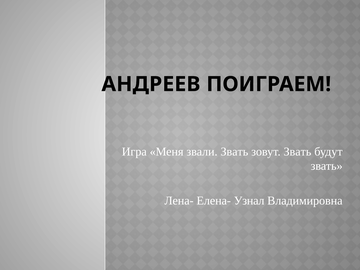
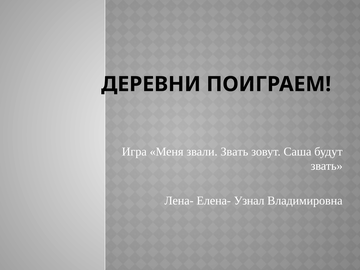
АНДРЕЕВ: АНДРЕЕВ -> ДЕРЕВНИ
зовут Звать: Звать -> Саша
